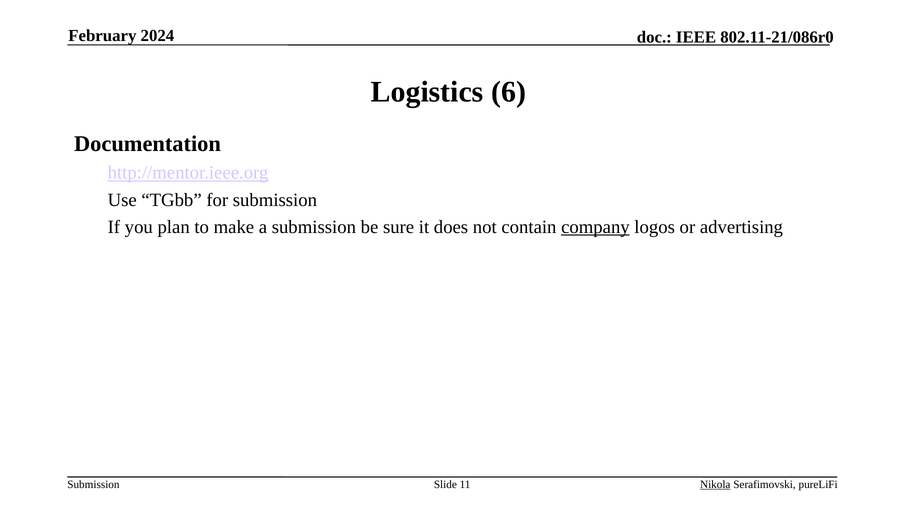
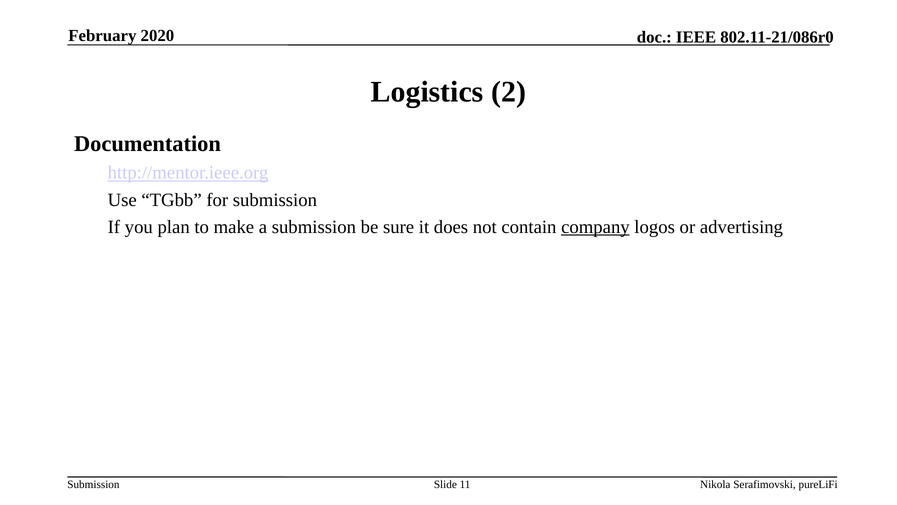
2024: 2024 -> 2020
6: 6 -> 2
Nikola underline: present -> none
